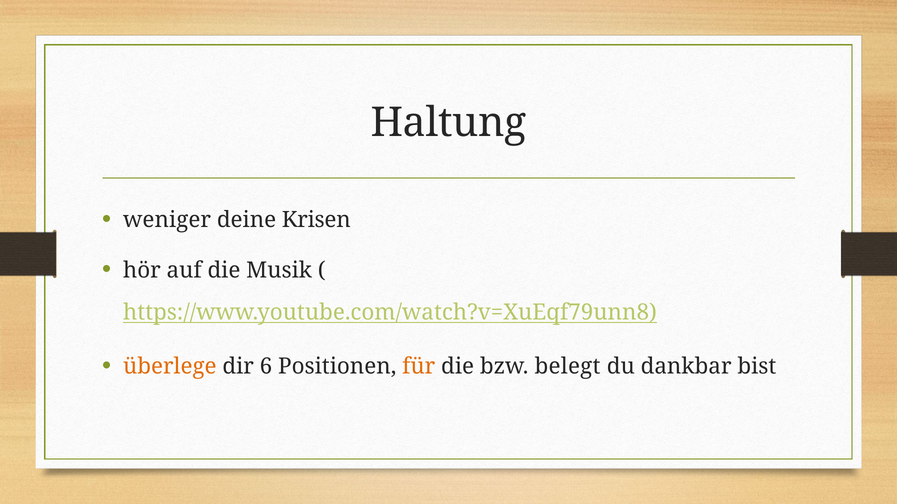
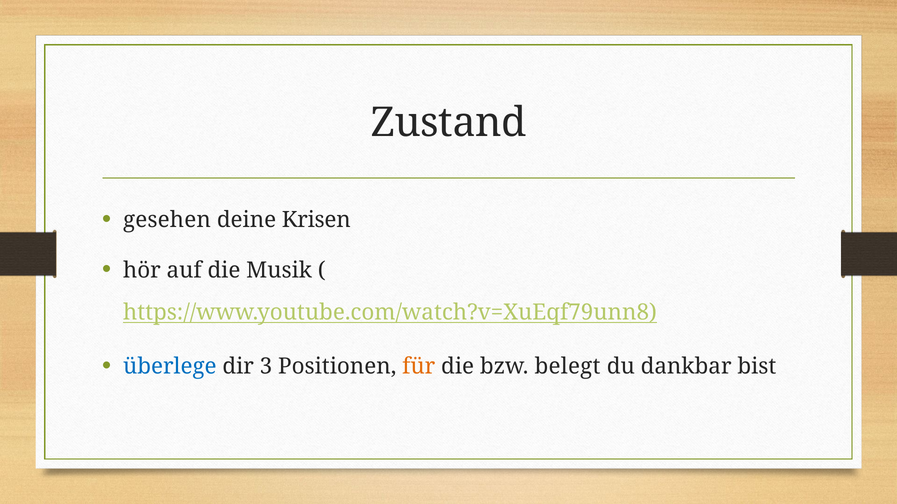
Haltung: Haltung -> Zustand
weniger: weniger -> gesehen
überlege colour: orange -> blue
6: 6 -> 3
